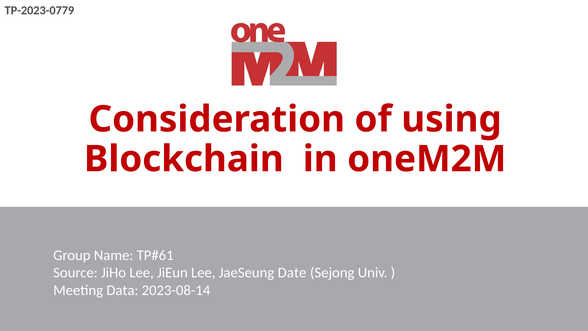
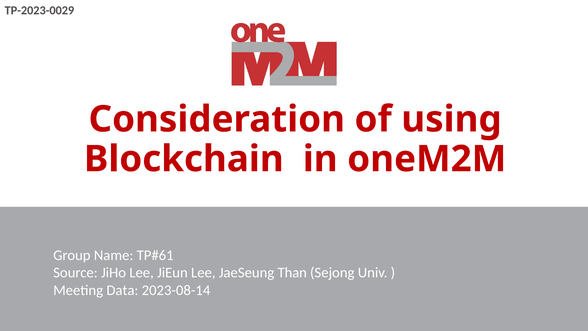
TP-2023-0779: TP-2023-0779 -> TP-2023-0029
Date: Date -> Than
